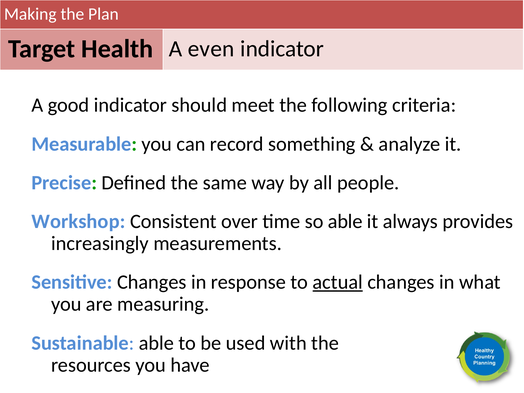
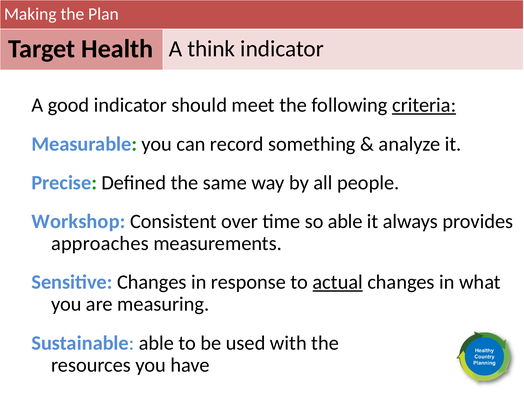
even: even -> think
criteria underline: none -> present
increasingly: increasingly -> approaches
